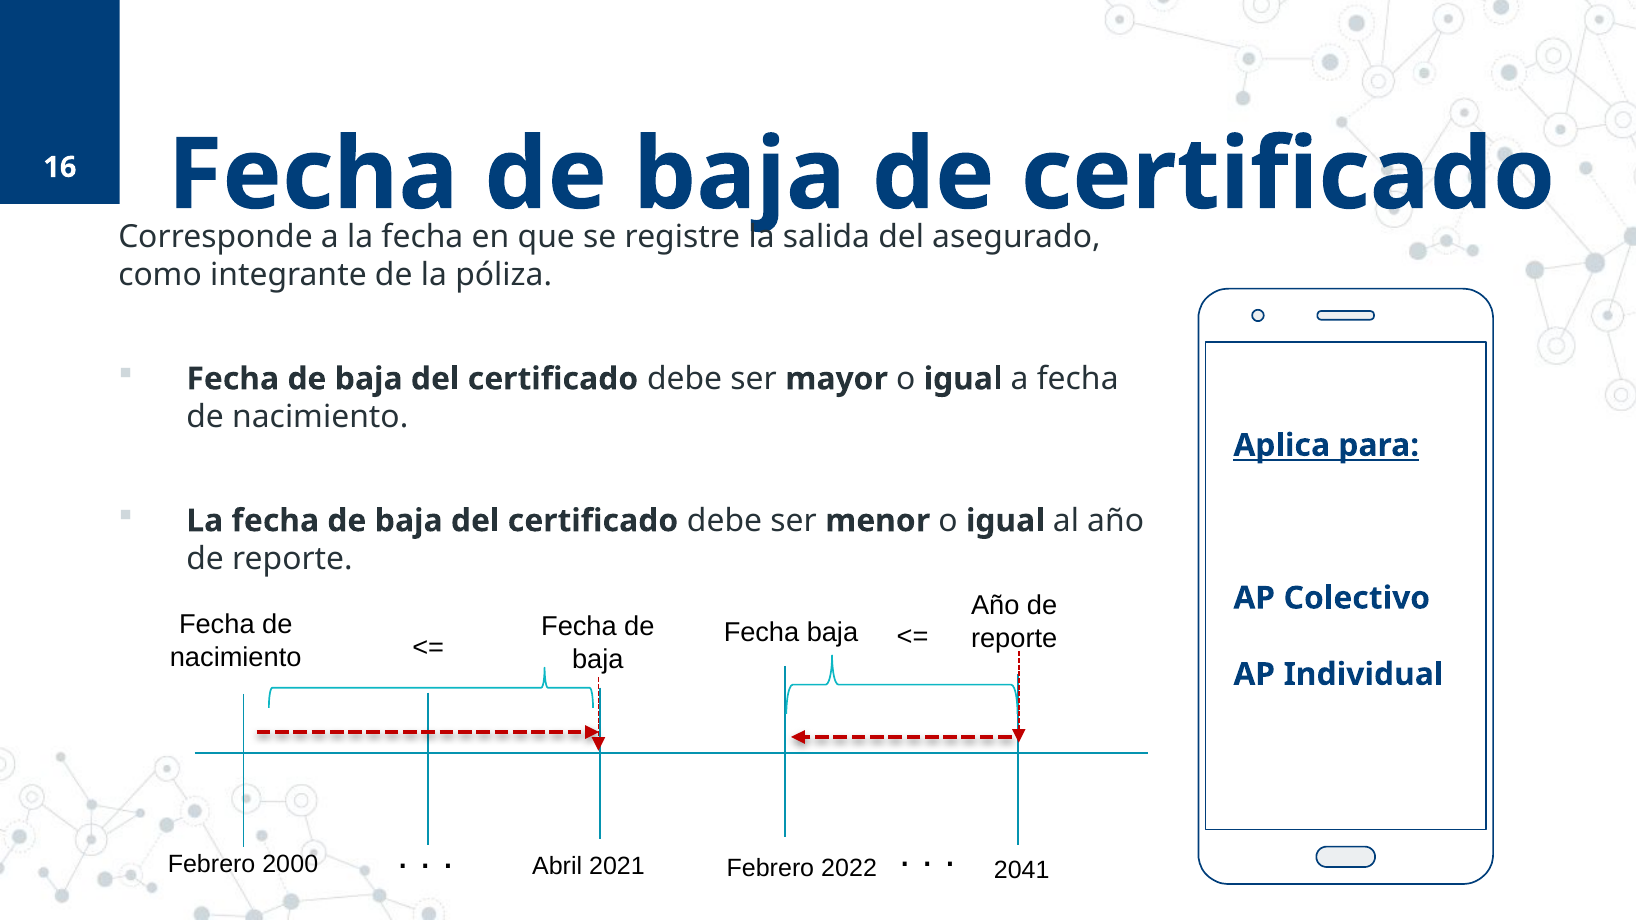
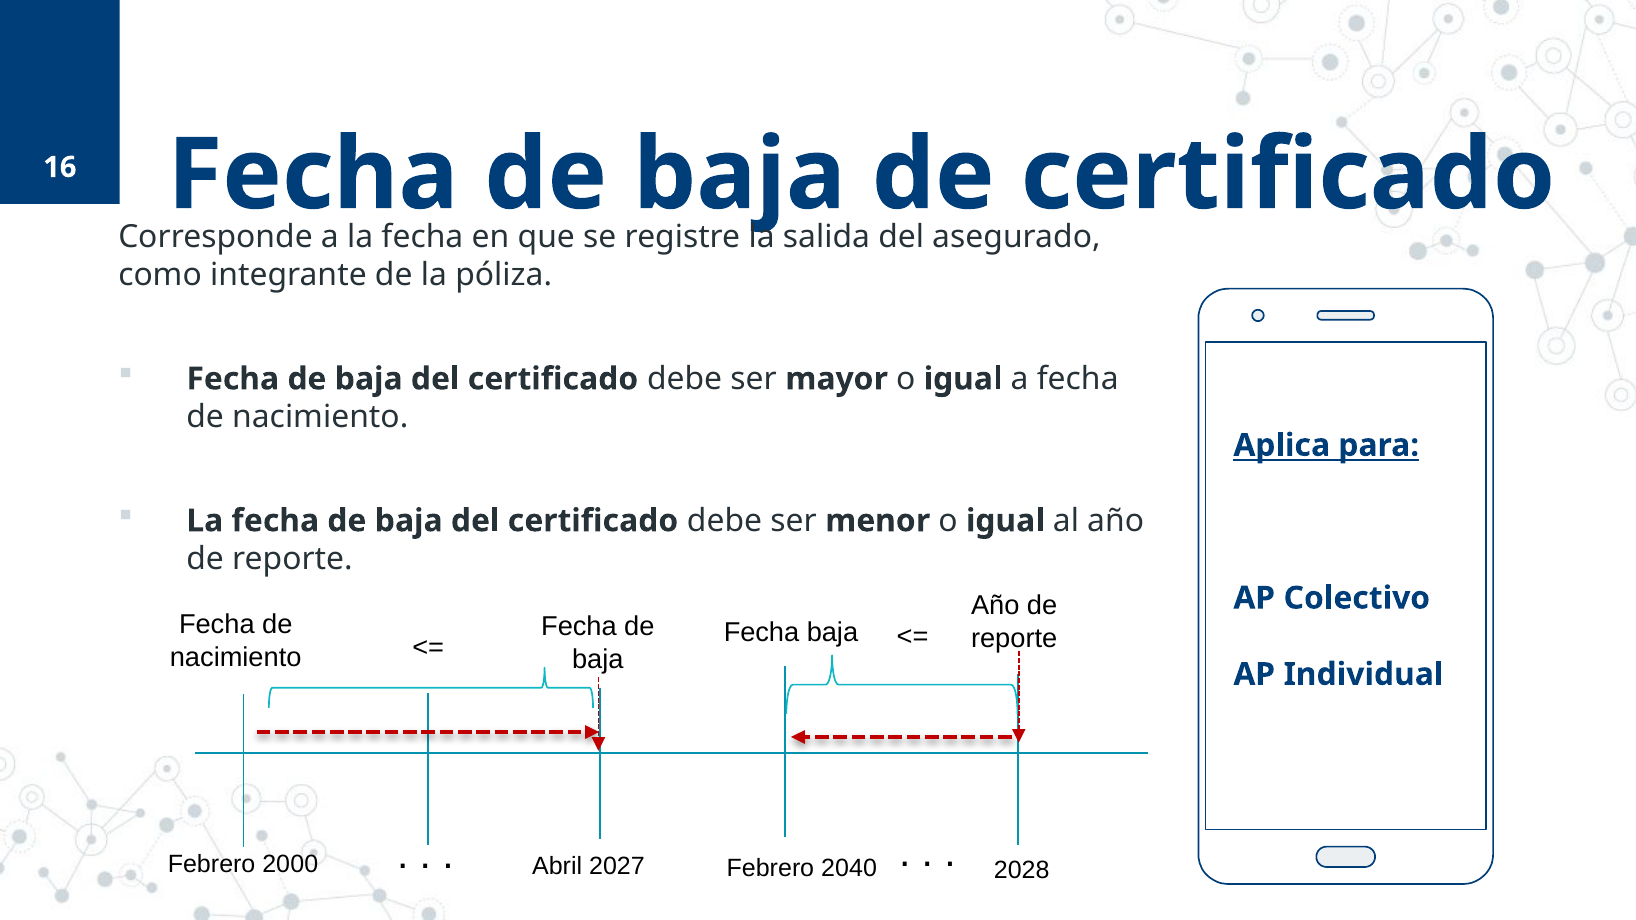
2021: 2021 -> 2027
2022: 2022 -> 2040
2041: 2041 -> 2028
